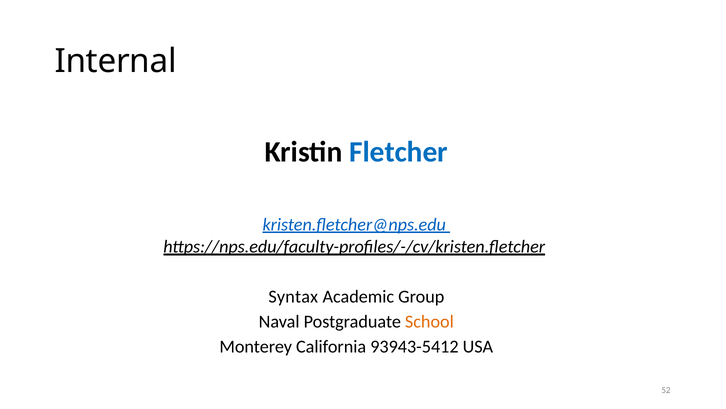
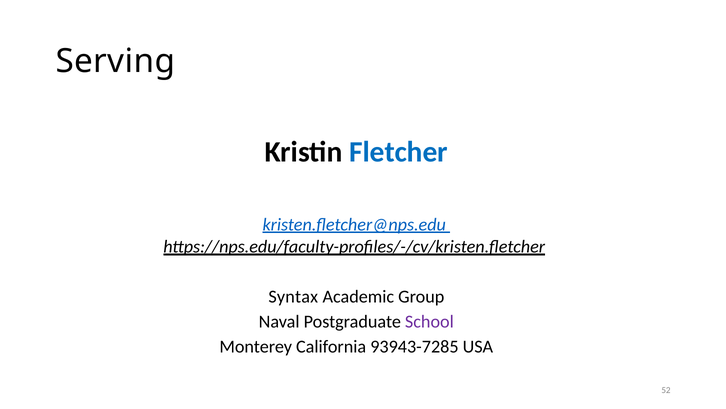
Internal: Internal -> Serving
School colour: orange -> purple
93943-5412: 93943-5412 -> 93943-7285
